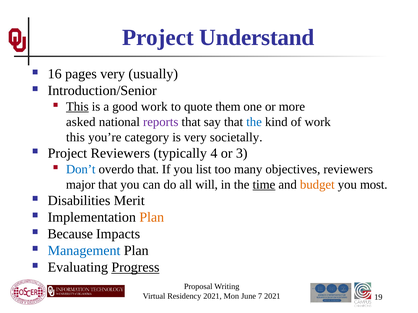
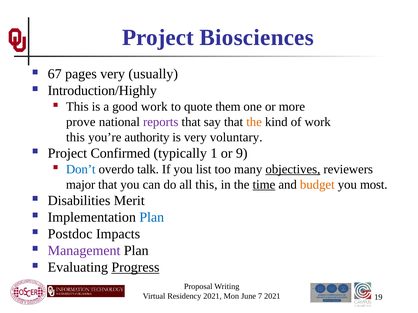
Understand: Understand -> Biosciences
16: 16 -> 67
Introduction/Senior: Introduction/Senior -> Introduction/Highly
This at (77, 107) underline: present -> none
asked: asked -> prove
the at (254, 122) colour: blue -> orange
category: category -> authority
societally: societally -> voluntary
Project Reviewers: Reviewers -> Confirmed
4: 4 -> 1
3: 3 -> 9
overdo that: that -> talk
objectives underline: none -> present
all will: will -> this
Plan at (152, 218) colour: orange -> blue
Because: Because -> Postdoc
Management colour: blue -> purple
